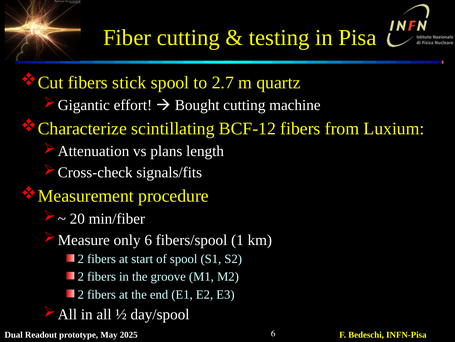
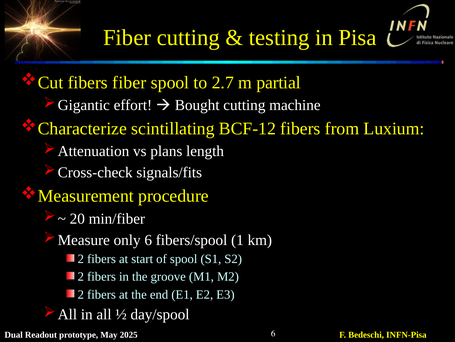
fibers stick: stick -> fiber
quartz: quartz -> partial
